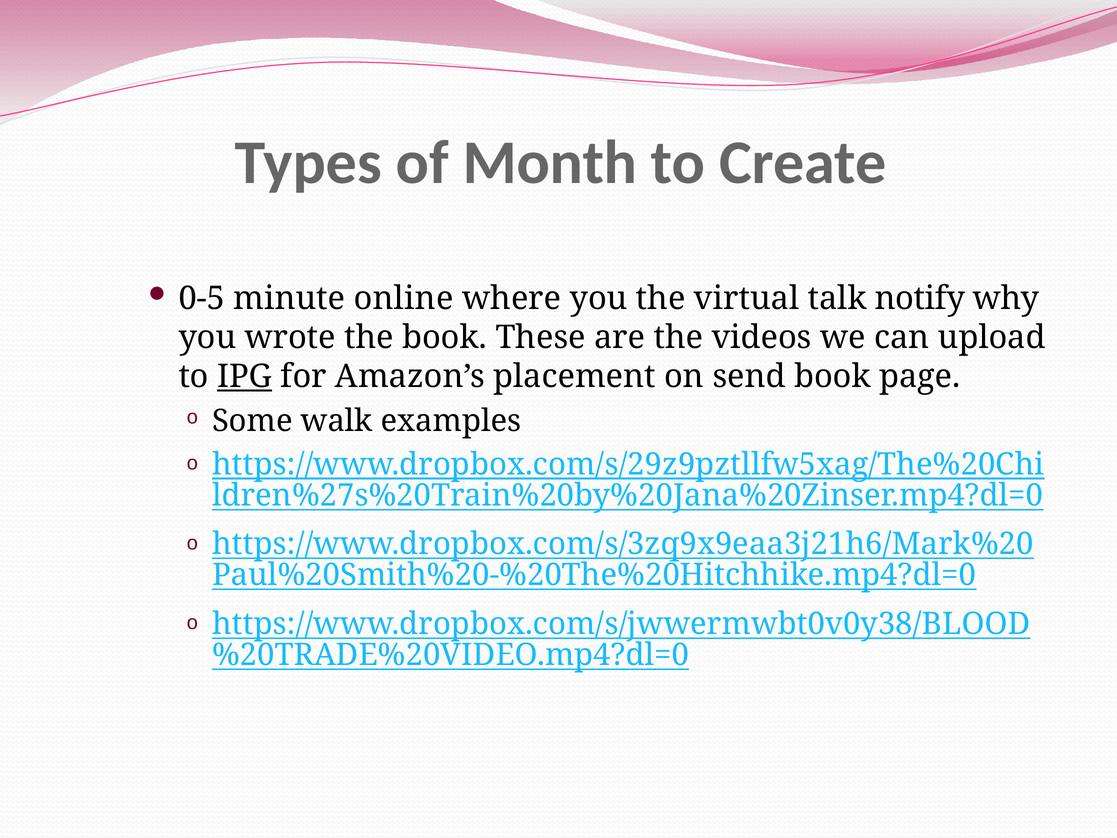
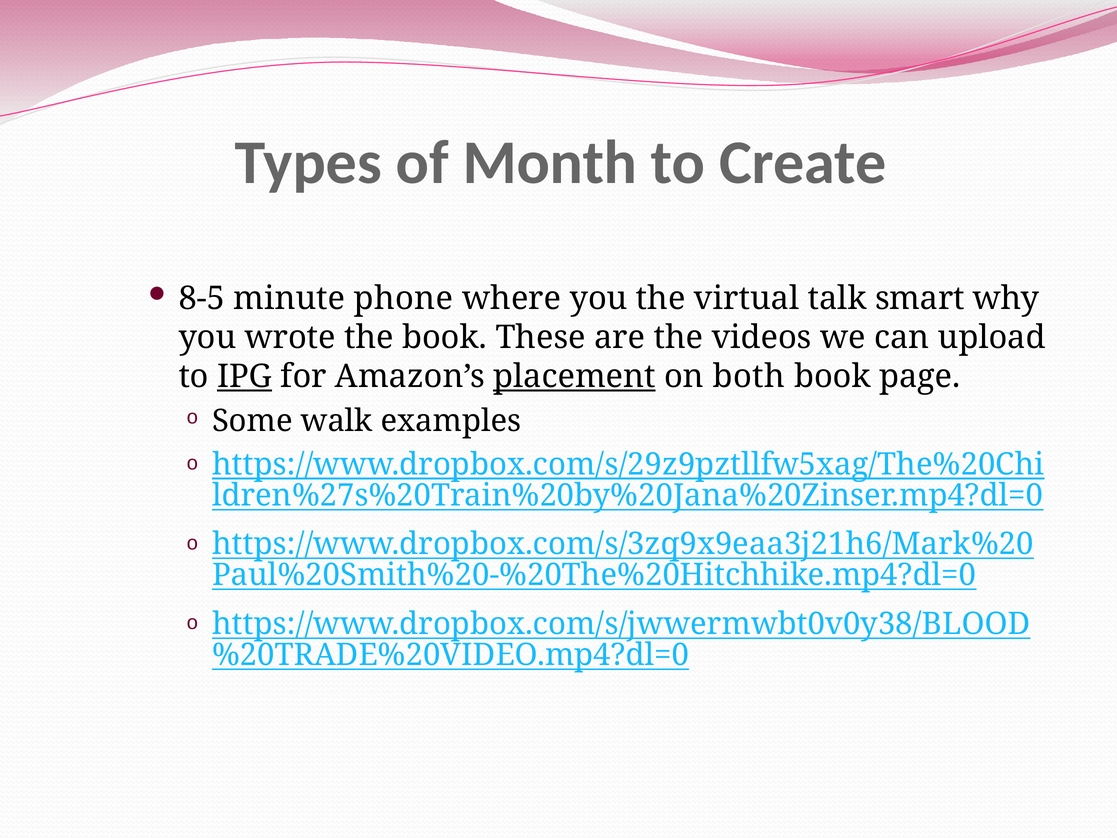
0-5: 0-5 -> 8-5
online: online -> phone
notify: notify -> smart
placement underline: none -> present
send: send -> both
